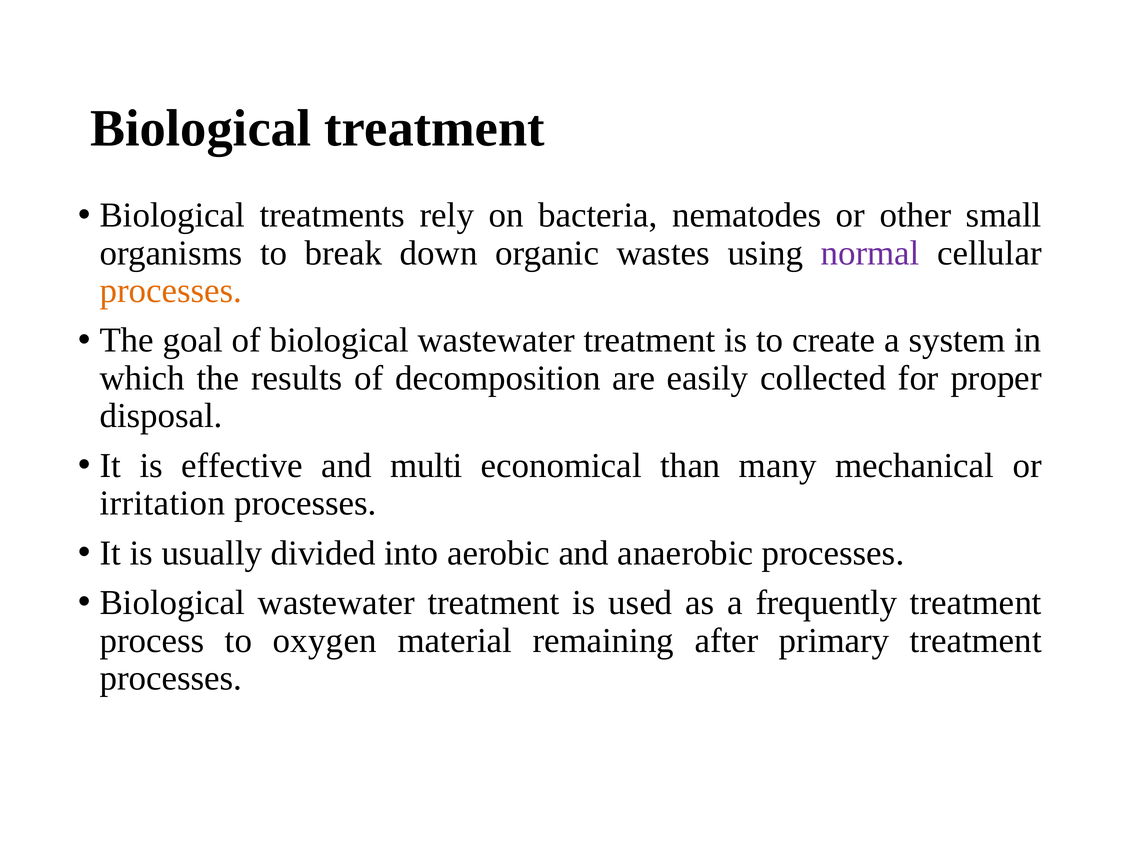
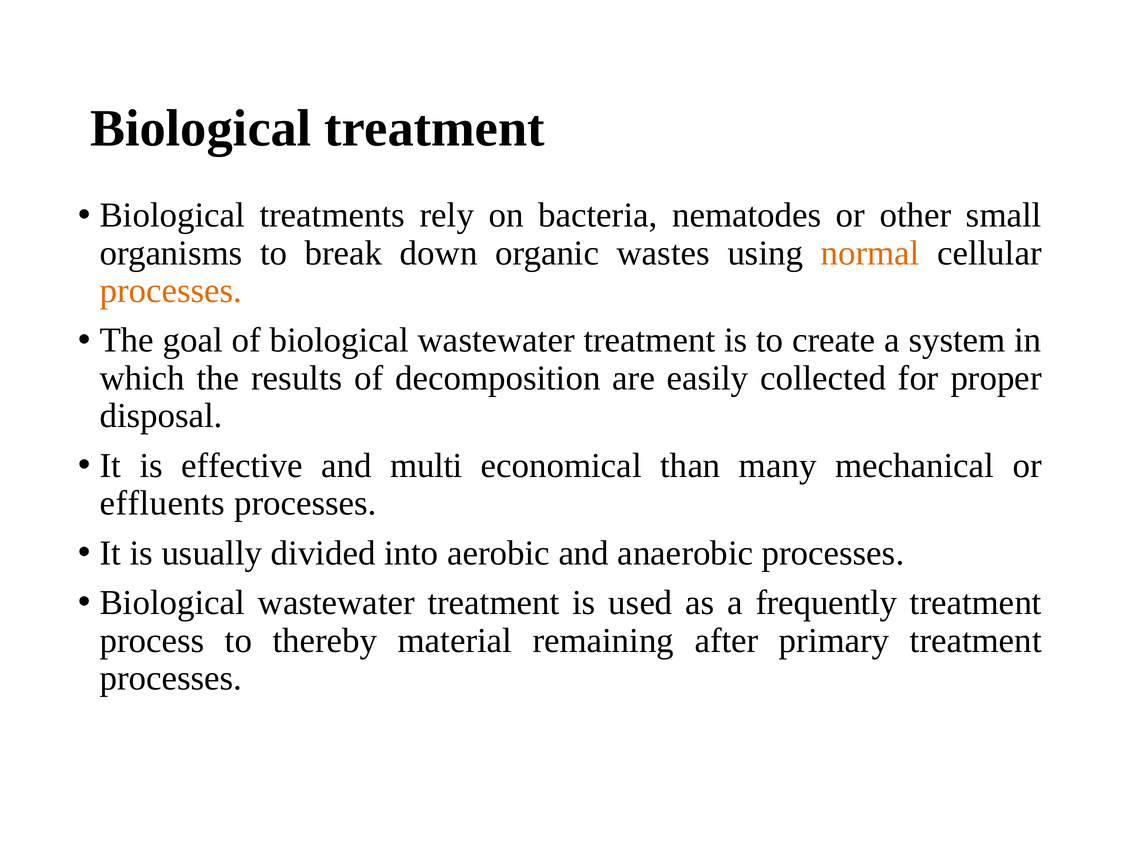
normal colour: purple -> orange
irritation: irritation -> effluents
oxygen: oxygen -> thereby
